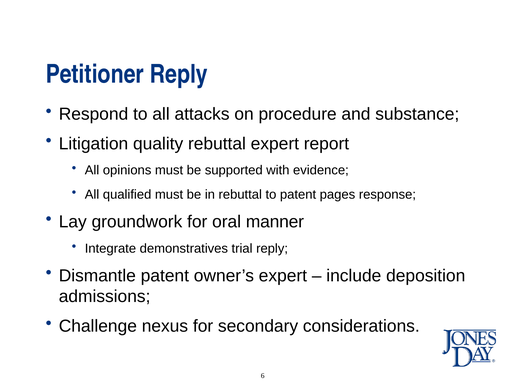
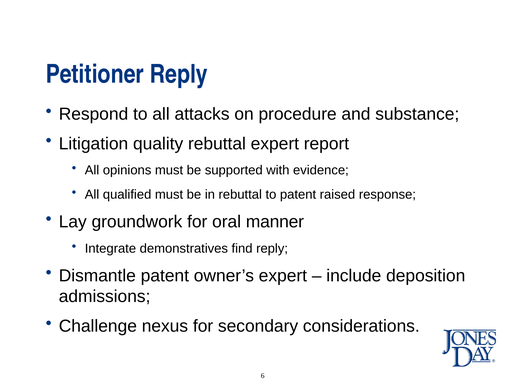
pages: pages -> raised
trial: trial -> find
